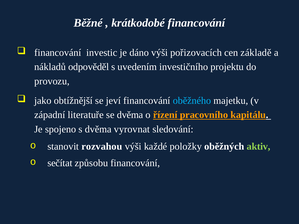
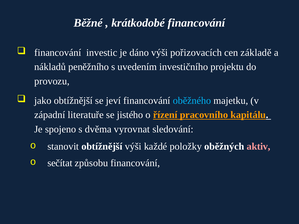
odpověděl: odpověděl -> peněžního
se dvěma: dvěma -> jistého
stanovit rozvahou: rozvahou -> obtížnější
aktiv colour: light green -> pink
